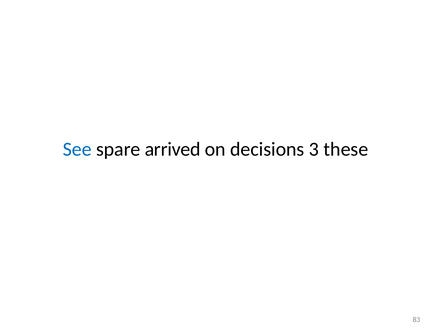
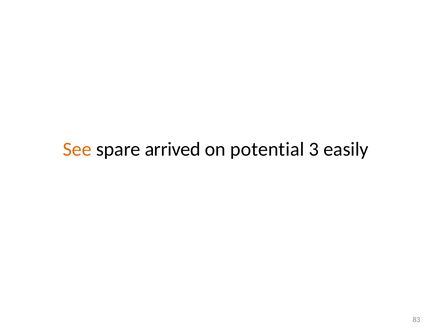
See colour: blue -> orange
decisions: decisions -> potential
these: these -> easily
